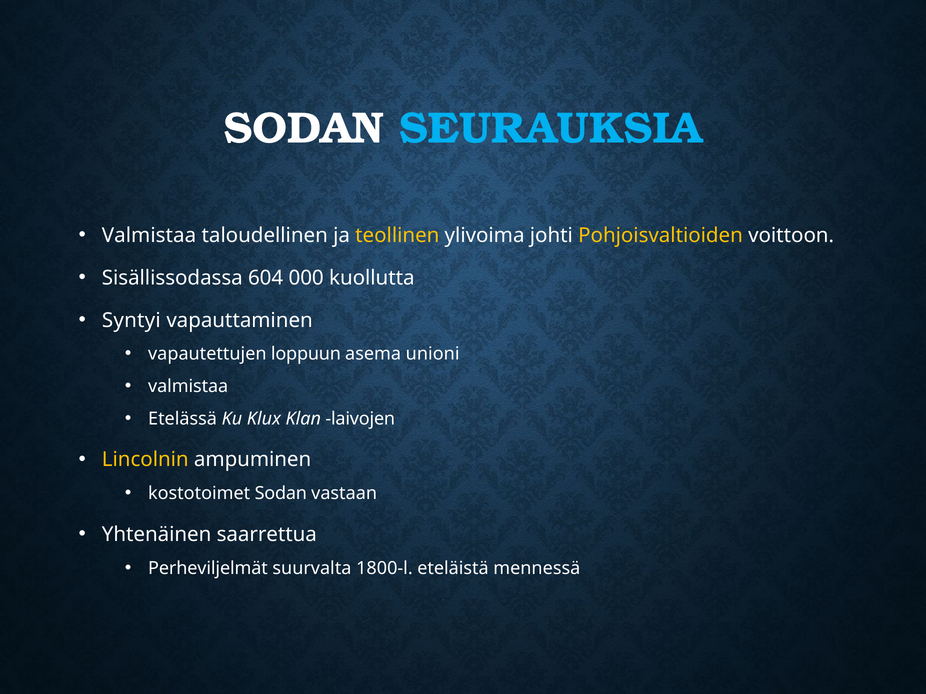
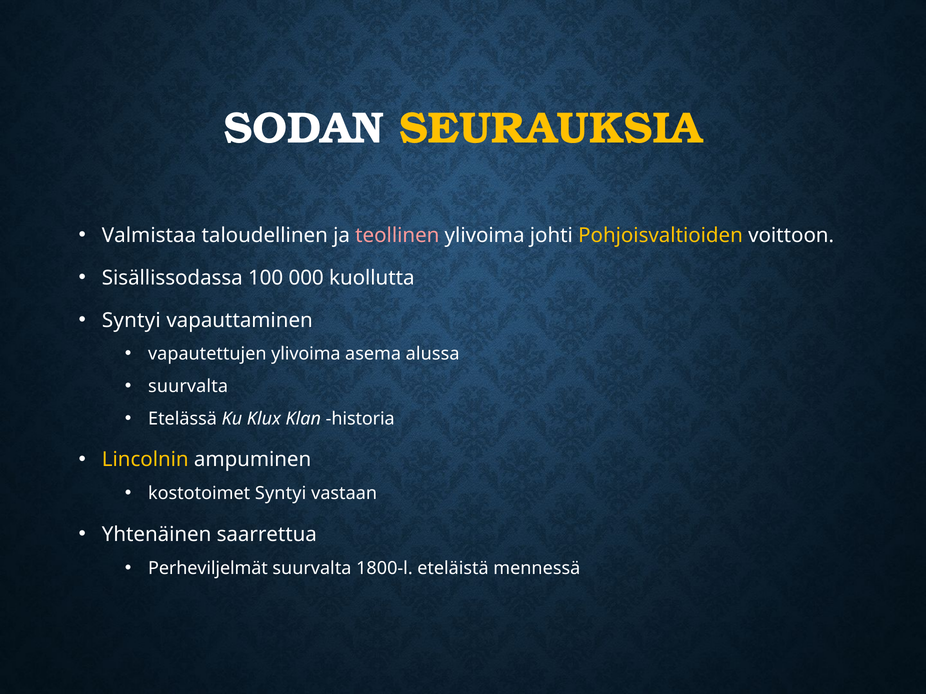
SEURAUKSIA colour: light blue -> yellow
teollinen colour: yellow -> pink
604: 604 -> 100
vapautettujen loppuun: loppuun -> ylivoima
unioni: unioni -> alussa
valmistaa at (188, 387): valmistaa -> suurvalta
laivojen: laivojen -> historia
kostotoimet Sodan: Sodan -> Syntyi
